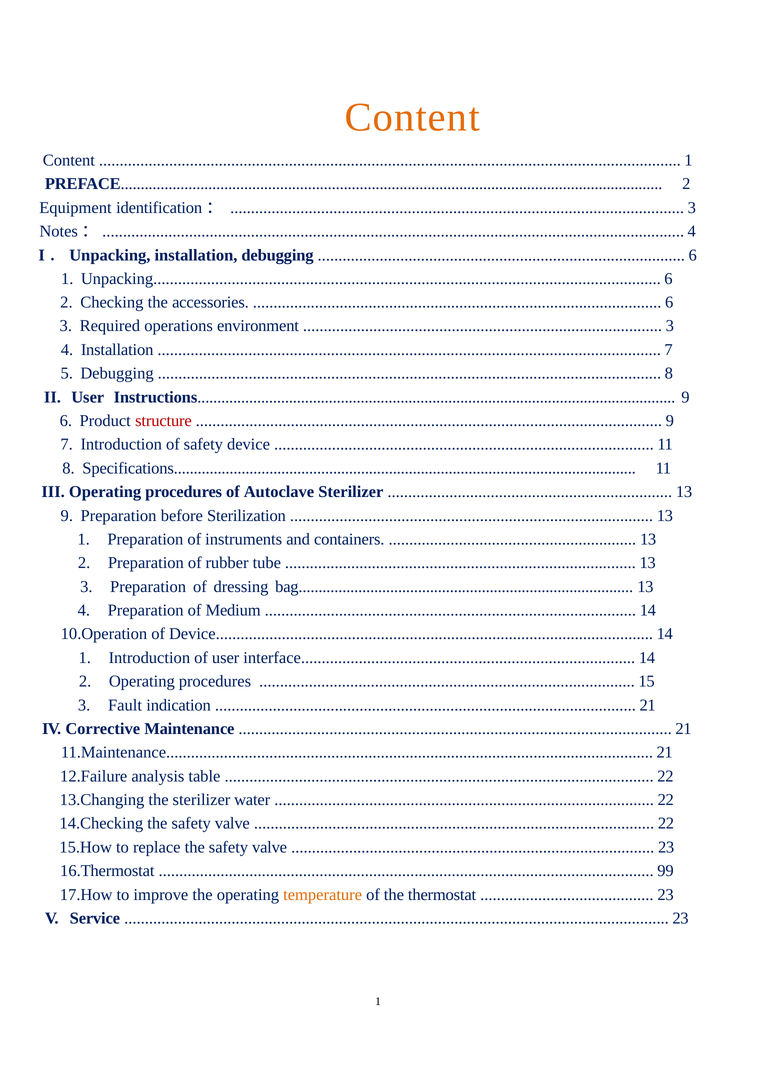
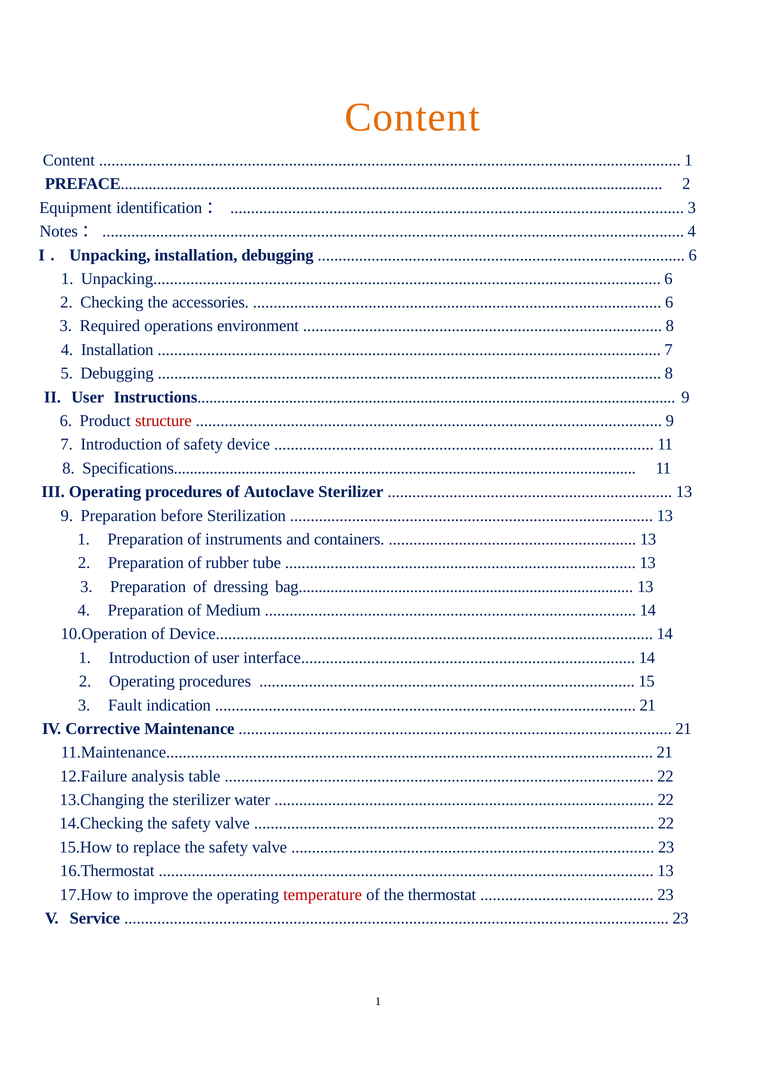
3 at (670, 326): 3 -> 8
99 at (665, 871): 99 -> 13
temperature colour: orange -> red
